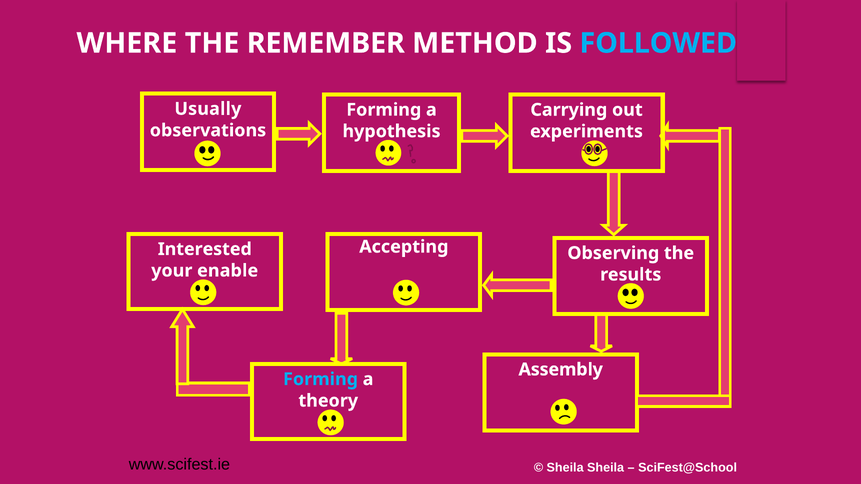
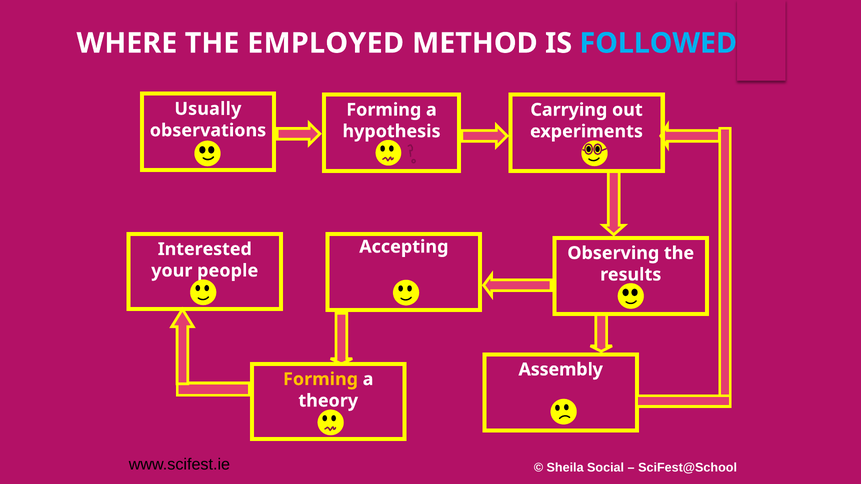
REMEMBER: REMEMBER -> EMPLOYED
enable: enable -> people
Forming at (321, 379) colour: light blue -> yellow
Sheila Sheila: Sheila -> Social
